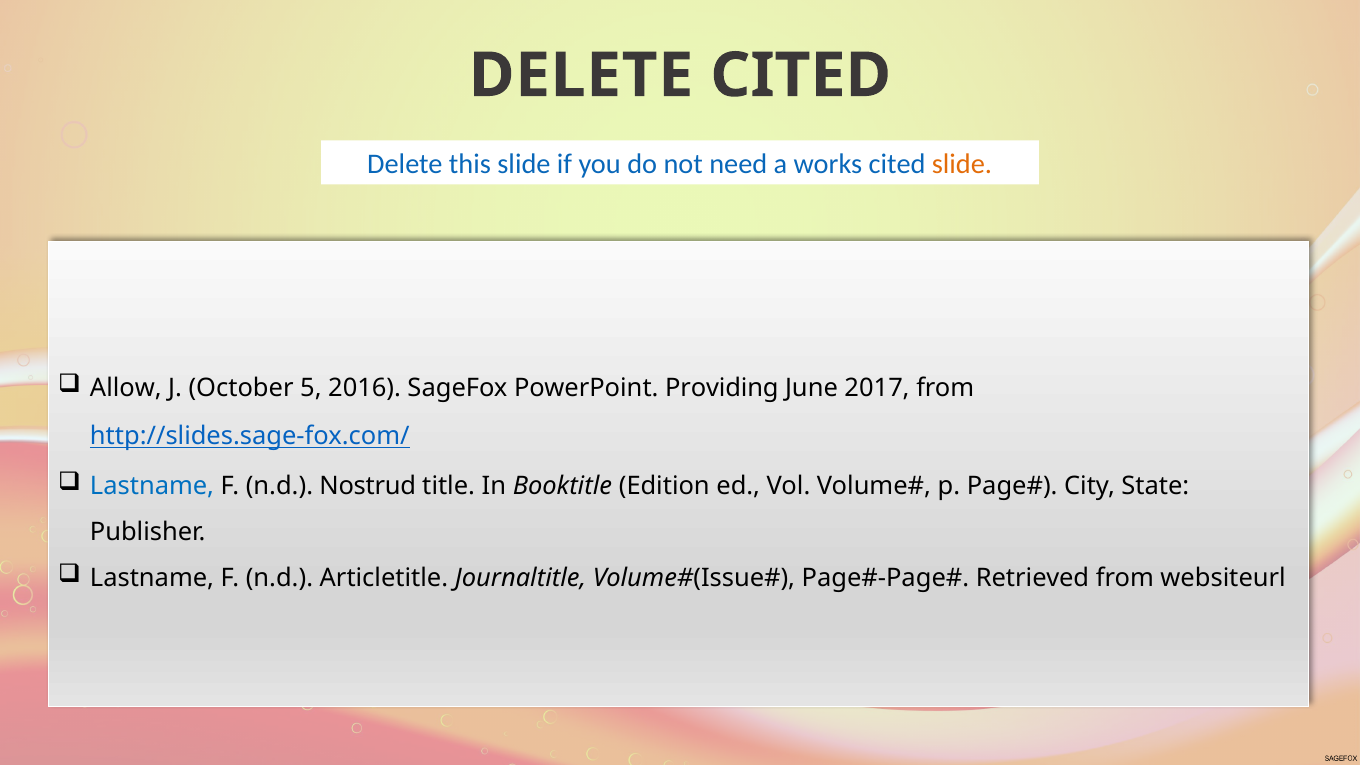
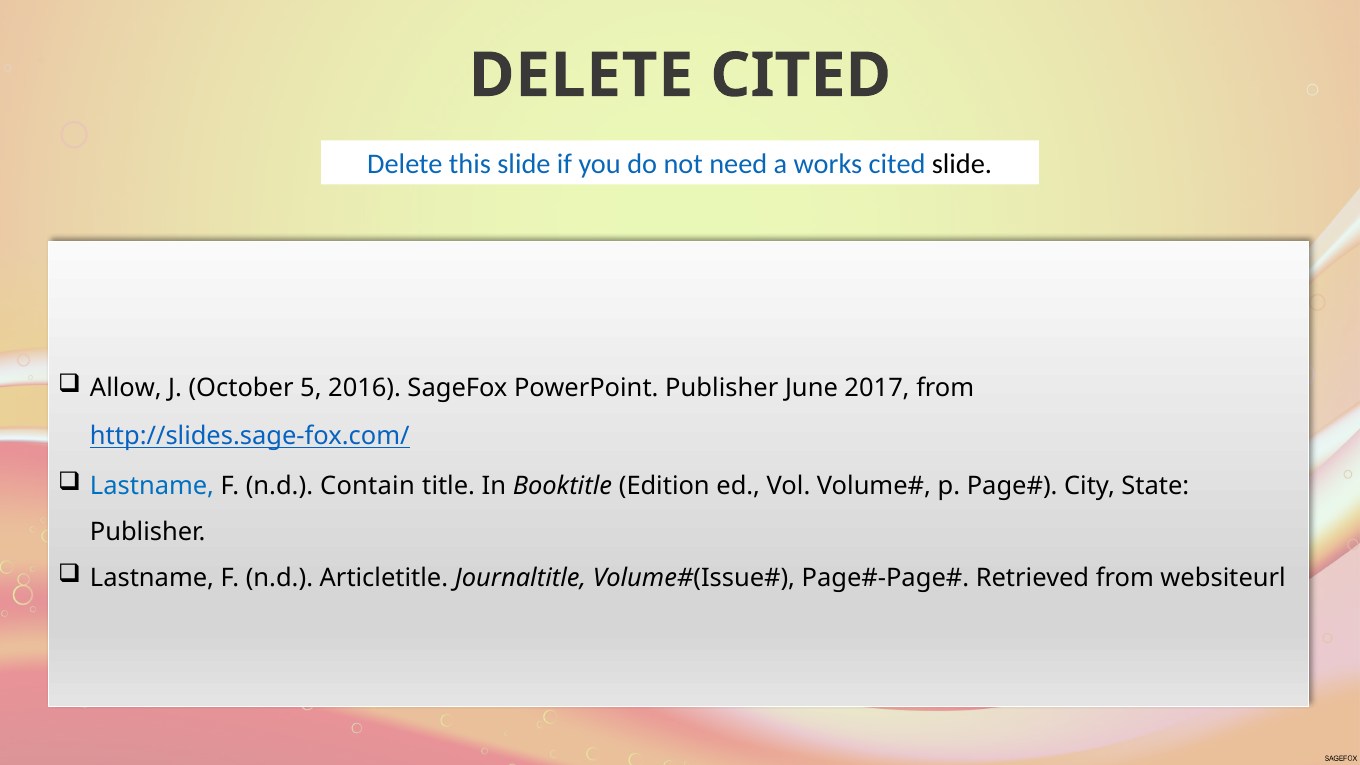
slide at (962, 164) colour: orange -> black
PowerPoint Providing: Providing -> Publisher
Nostrud: Nostrud -> Contain
